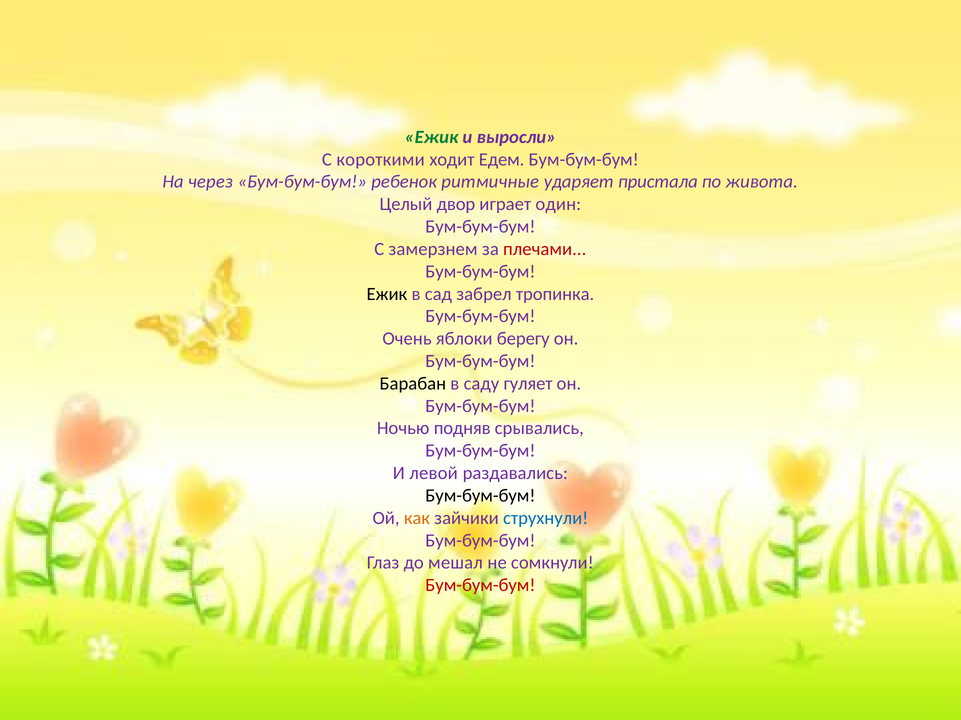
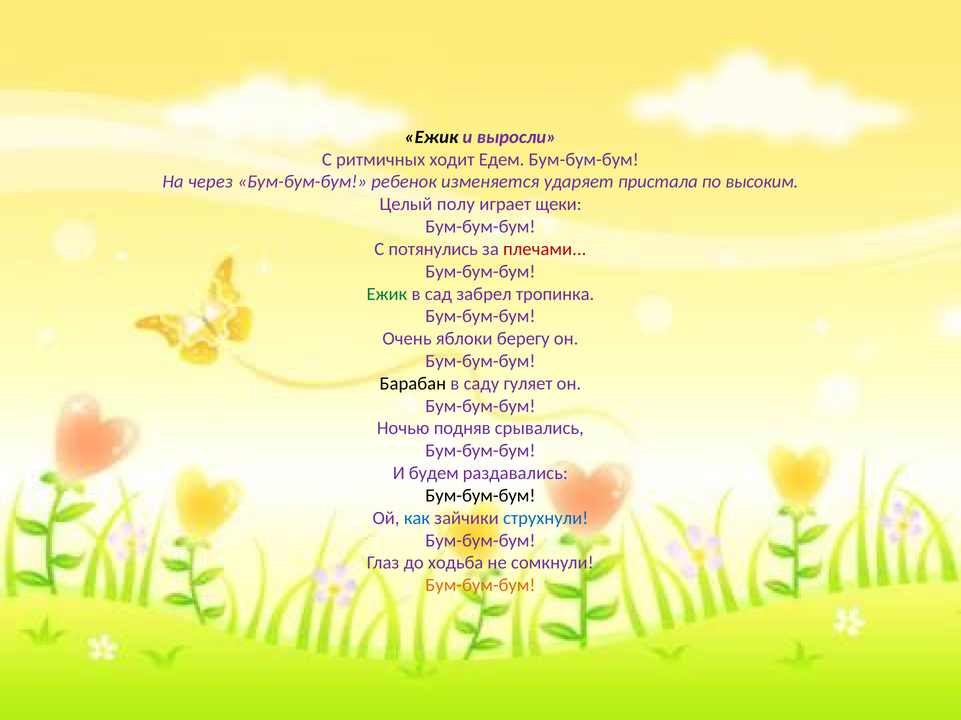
Ежик at (431, 137) colour: green -> black
короткими: короткими -> ритмичных
ритмичные: ритмичные -> изменяется
живота: живота -> высоким
двор: двор -> полу
один: один -> щеки
замерзнем: замерзнем -> потянулись
Ежик at (387, 294) colour: black -> green
левой: левой -> будем
как colour: orange -> blue
мешал: мешал -> ходьба
Бум-бум-бум at (480, 586) colour: red -> orange
